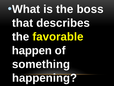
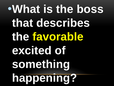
happen: happen -> excited
